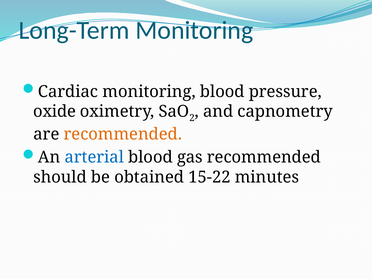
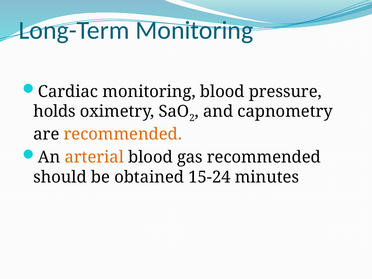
oxide: oxide -> holds
arterial colour: blue -> orange
15-22: 15-22 -> 15-24
